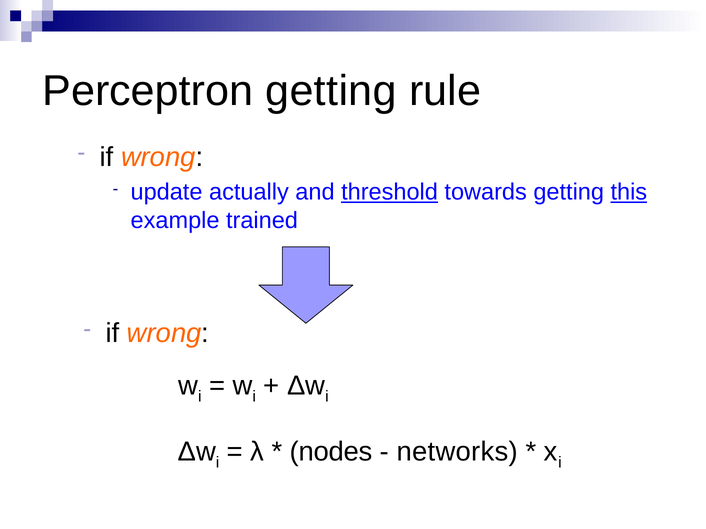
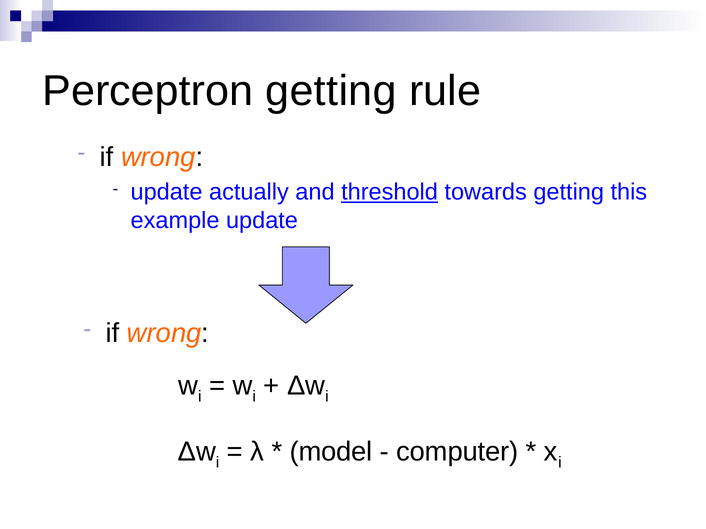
this underline: present -> none
example trained: trained -> update
nodes: nodes -> model
networks: networks -> computer
